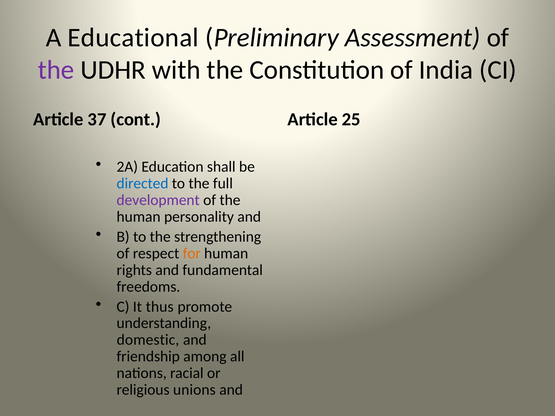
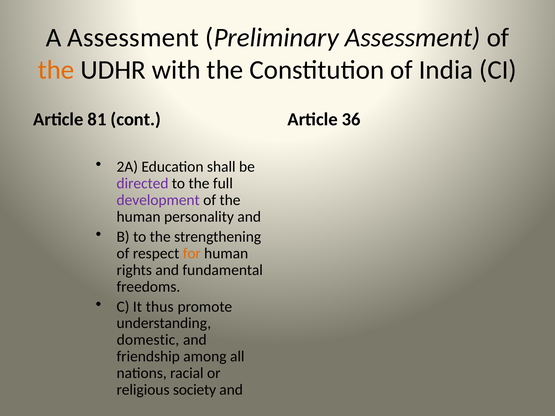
A Educational: Educational -> Assessment
the at (56, 70) colour: purple -> orange
37: 37 -> 81
25: 25 -> 36
directed colour: blue -> purple
unions: unions -> society
